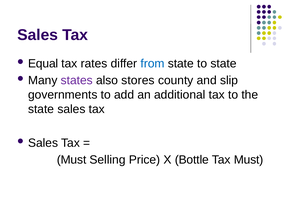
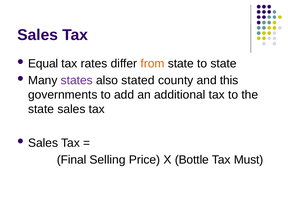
from colour: blue -> orange
stores: stores -> stated
slip: slip -> this
Must at (72, 160): Must -> Final
